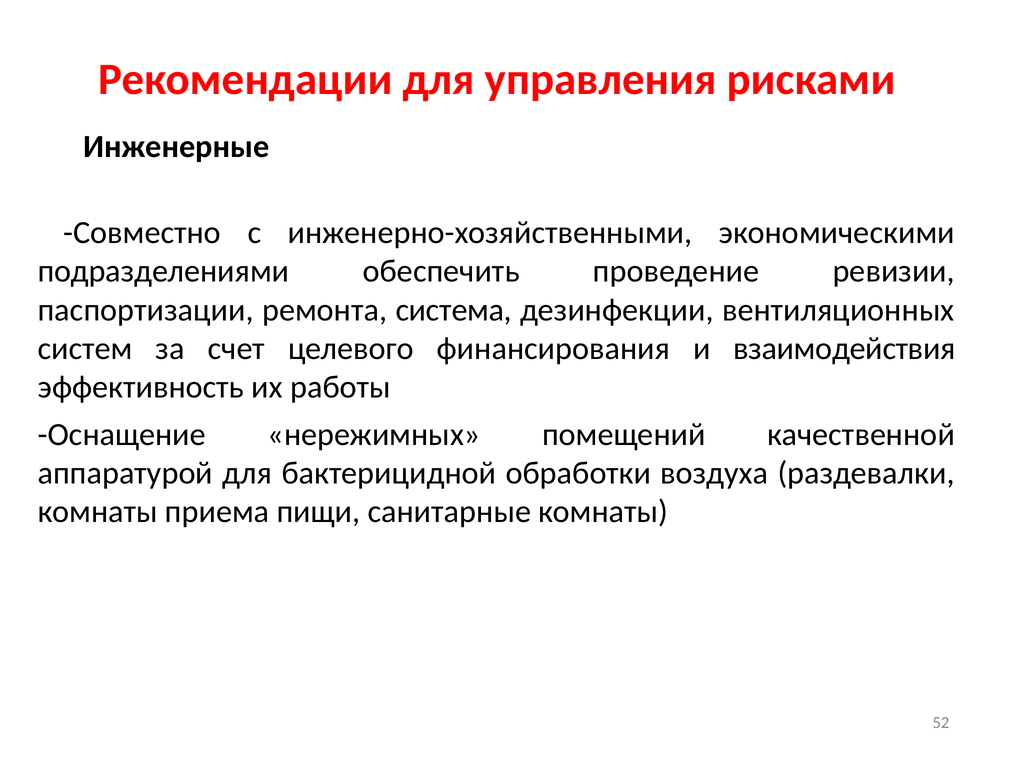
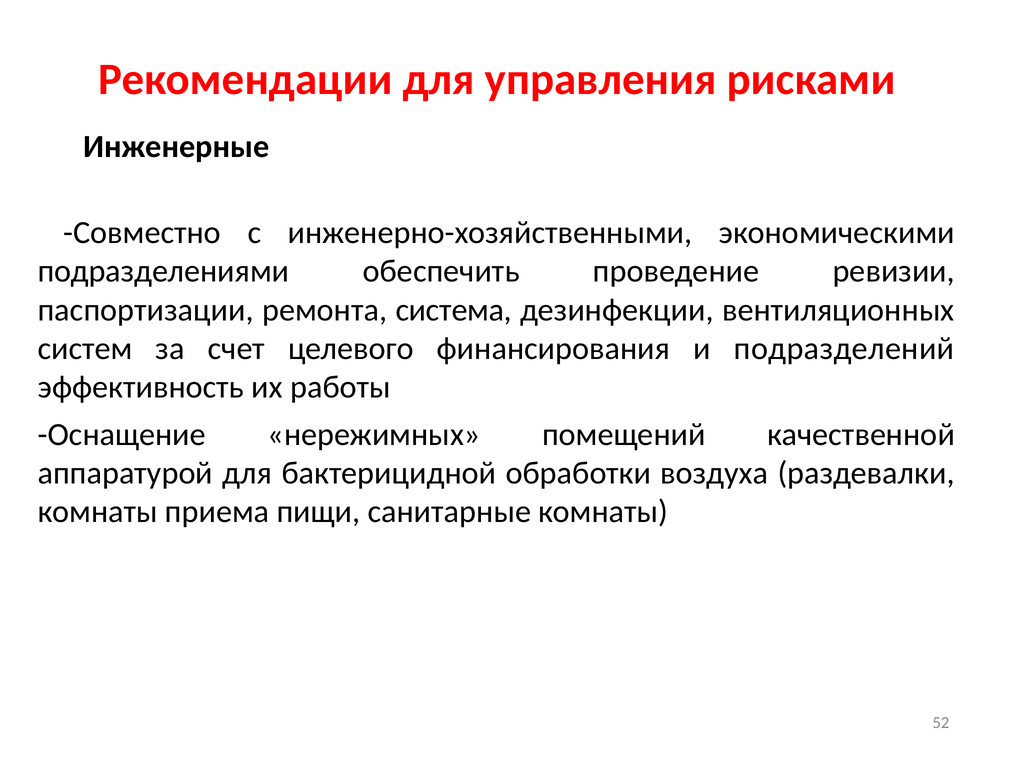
взаимодействия: взаимодействия -> подразделений
